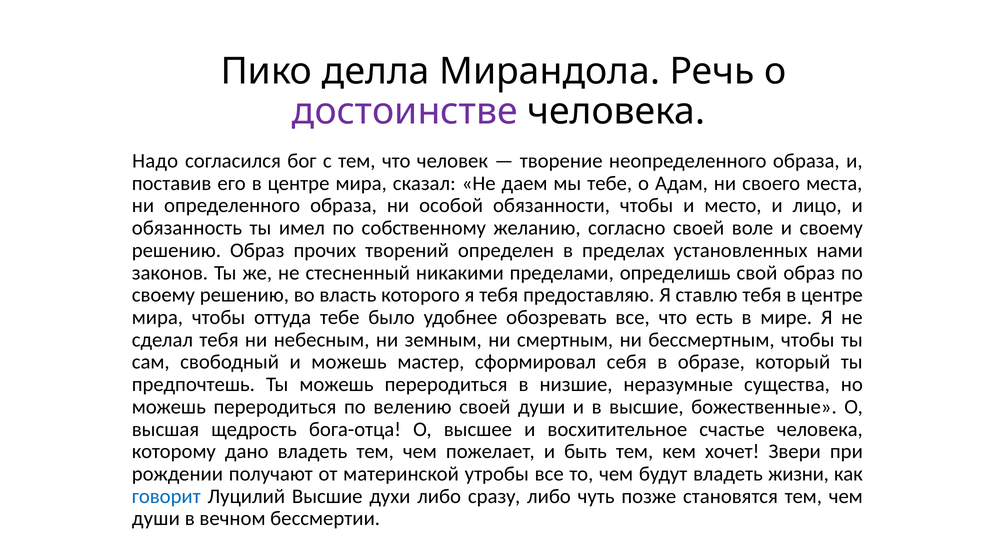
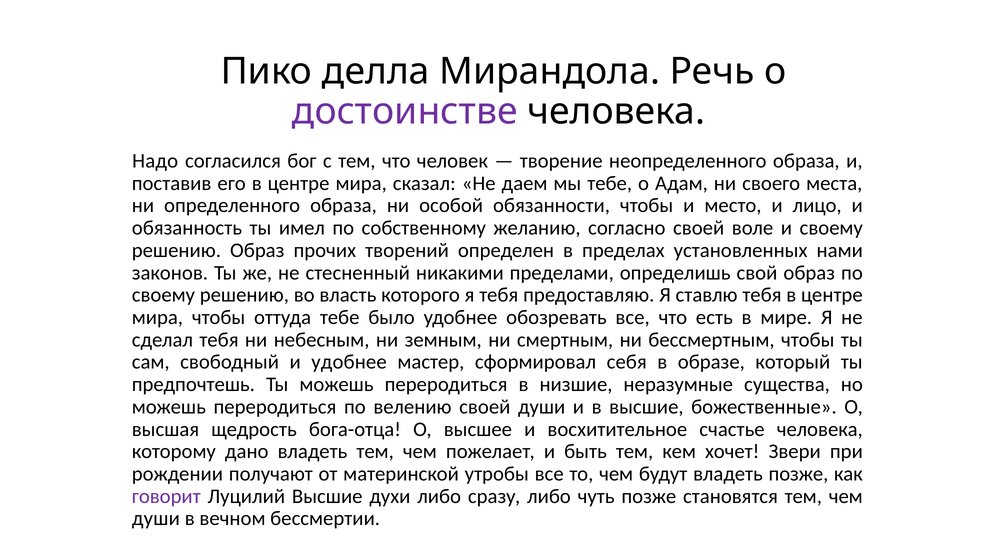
и можешь: можешь -> удобнее
владеть жизни: жизни -> позже
говорит colour: blue -> purple
